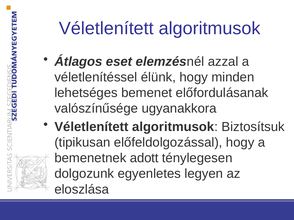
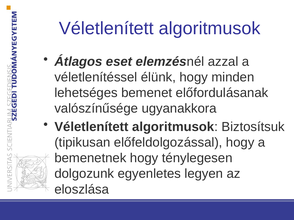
bemenetnek adott: adott -> hogy
